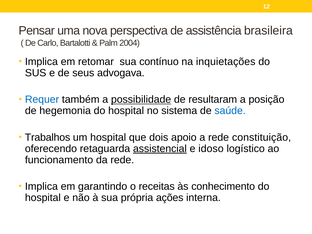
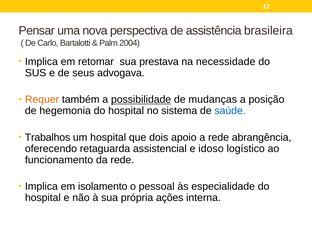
contínuo: contínuo -> prestava
inquietações: inquietações -> necessidade
Requer colour: blue -> orange
resultaram: resultaram -> mudanças
constituição: constituição -> abrangência
assistencial underline: present -> none
garantindo: garantindo -> isolamento
receitas: receitas -> pessoal
conhecimento: conhecimento -> especialidade
